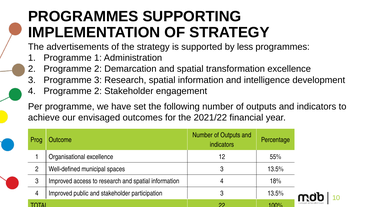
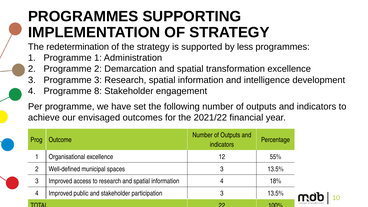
advertisements: advertisements -> redetermination
4 Programme 2: 2 -> 8
